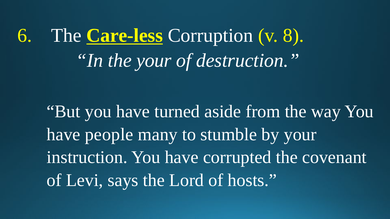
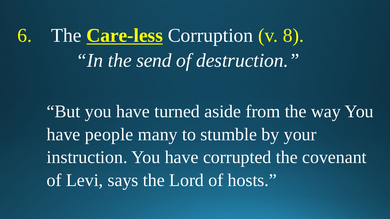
the your: your -> send
